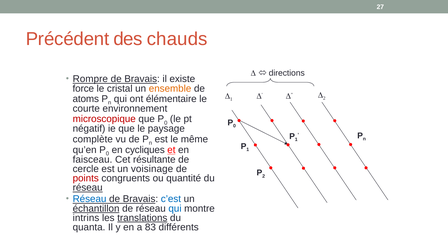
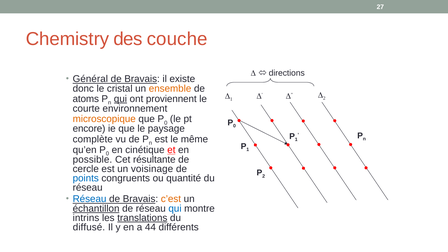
Précédent: Précédent -> Chemistry
chauds: chauds -> couche
Rompre: Rompre -> Général
force: force -> donc
qui at (120, 99) underline: none -> present
élémentaire: élémentaire -> proviennent
microscopique colour: red -> orange
négatif: négatif -> encore
cycliques: cycliques -> cinétique
faisceau: faisceau -> possible
points colour: red -> blue
réseau at (88, 188) underline: present -> none
c’est colour: blue -> orange
quanta: quanta -> diffusé
83: 83 -> 44
